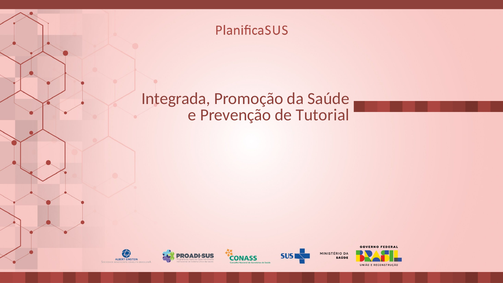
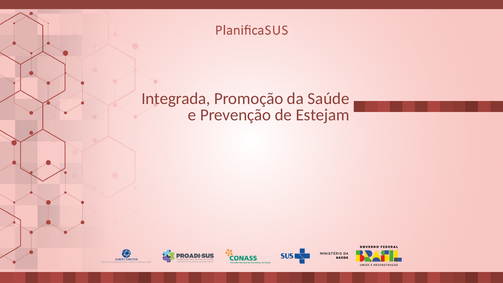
Tutorial: Tutorial -> Estejam
